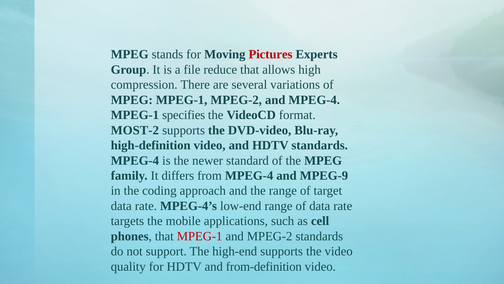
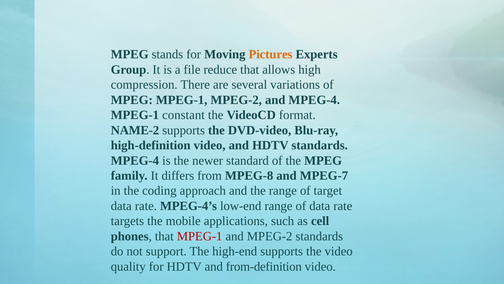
Pictures colour: red -> orange
specifies: specifies -> constant
MOST-2: MOST-2 -> NAME-2
from MPEG-4: MPEG-4 -> MPEG-8
MPEG-9: MPEG-9 -> MPEG-7
